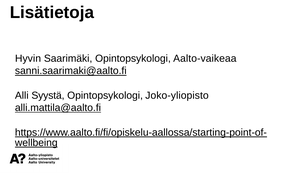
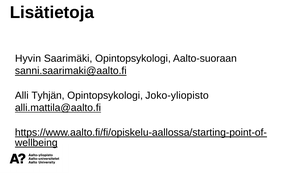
Aalto-vaikeaa: Aalto-vaikeaa -> Aalto-suoraan
Syystä: Syystä -> Tyhjän
